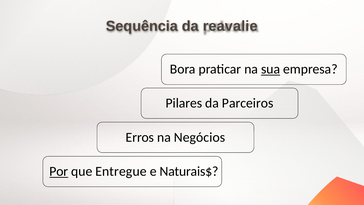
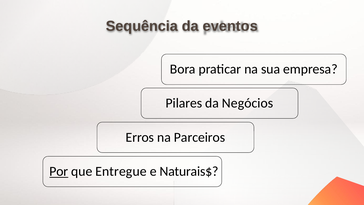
reavalie: reavalie -> eventos
sua underline: present -> none
Parceiros: Parceiros -> Negócios
Negócios: Negócios -> Parceiros
